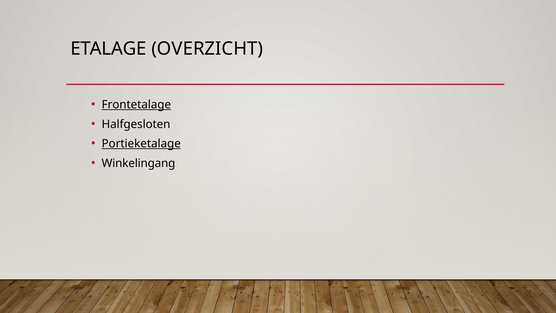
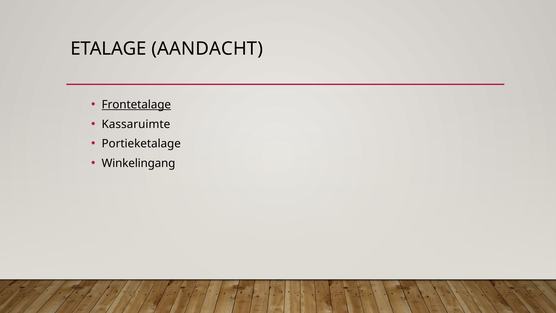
OVERZICHT: OVERZICHT -> AANDACHT
Halfgesloten: Halfgesloten -> Kassaruimte
Portieketalage underline: present -> none
